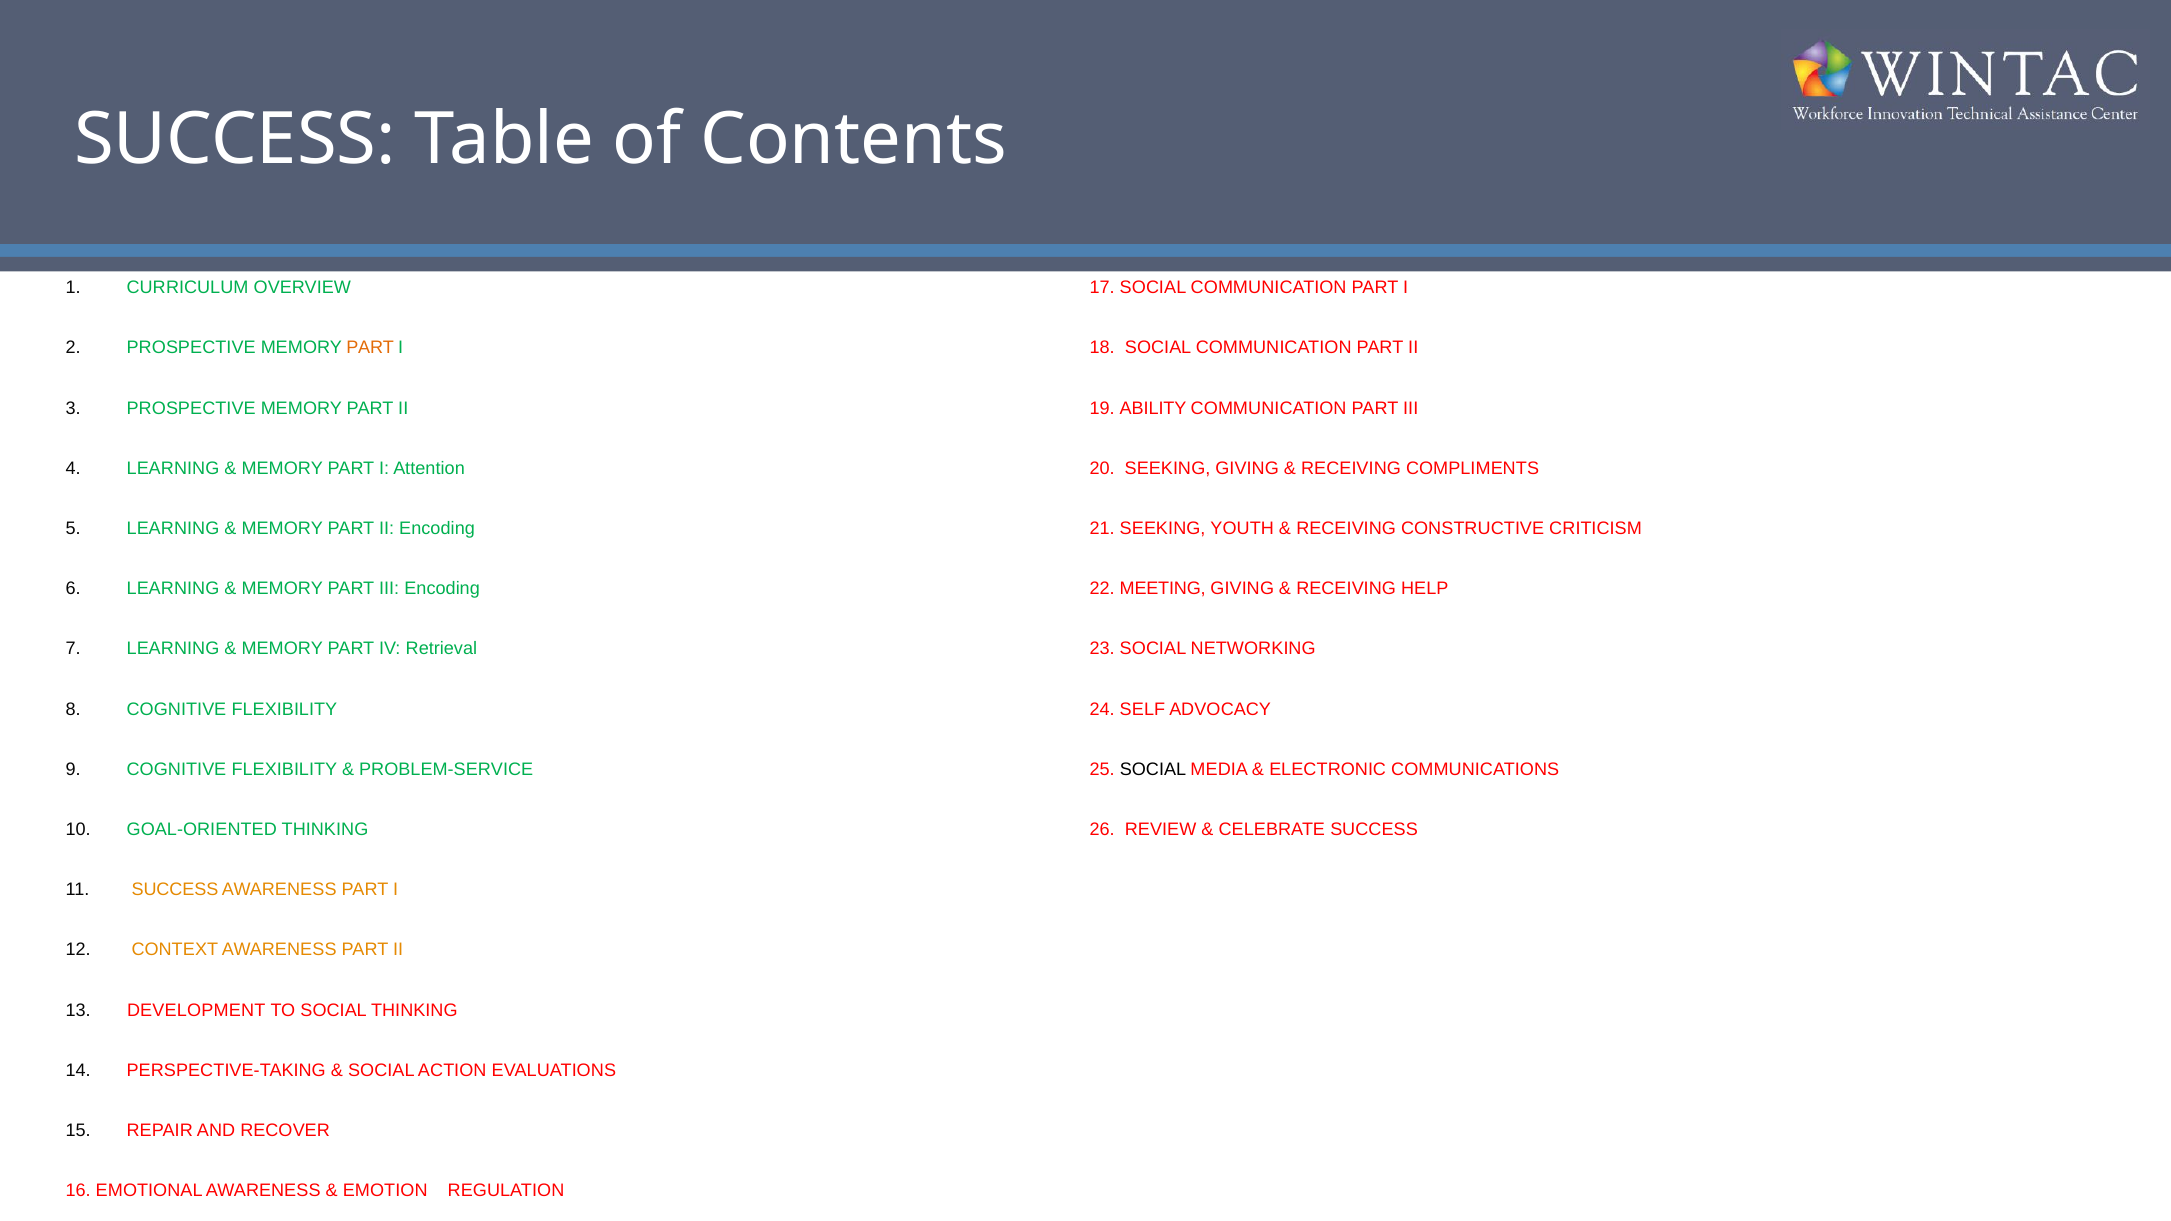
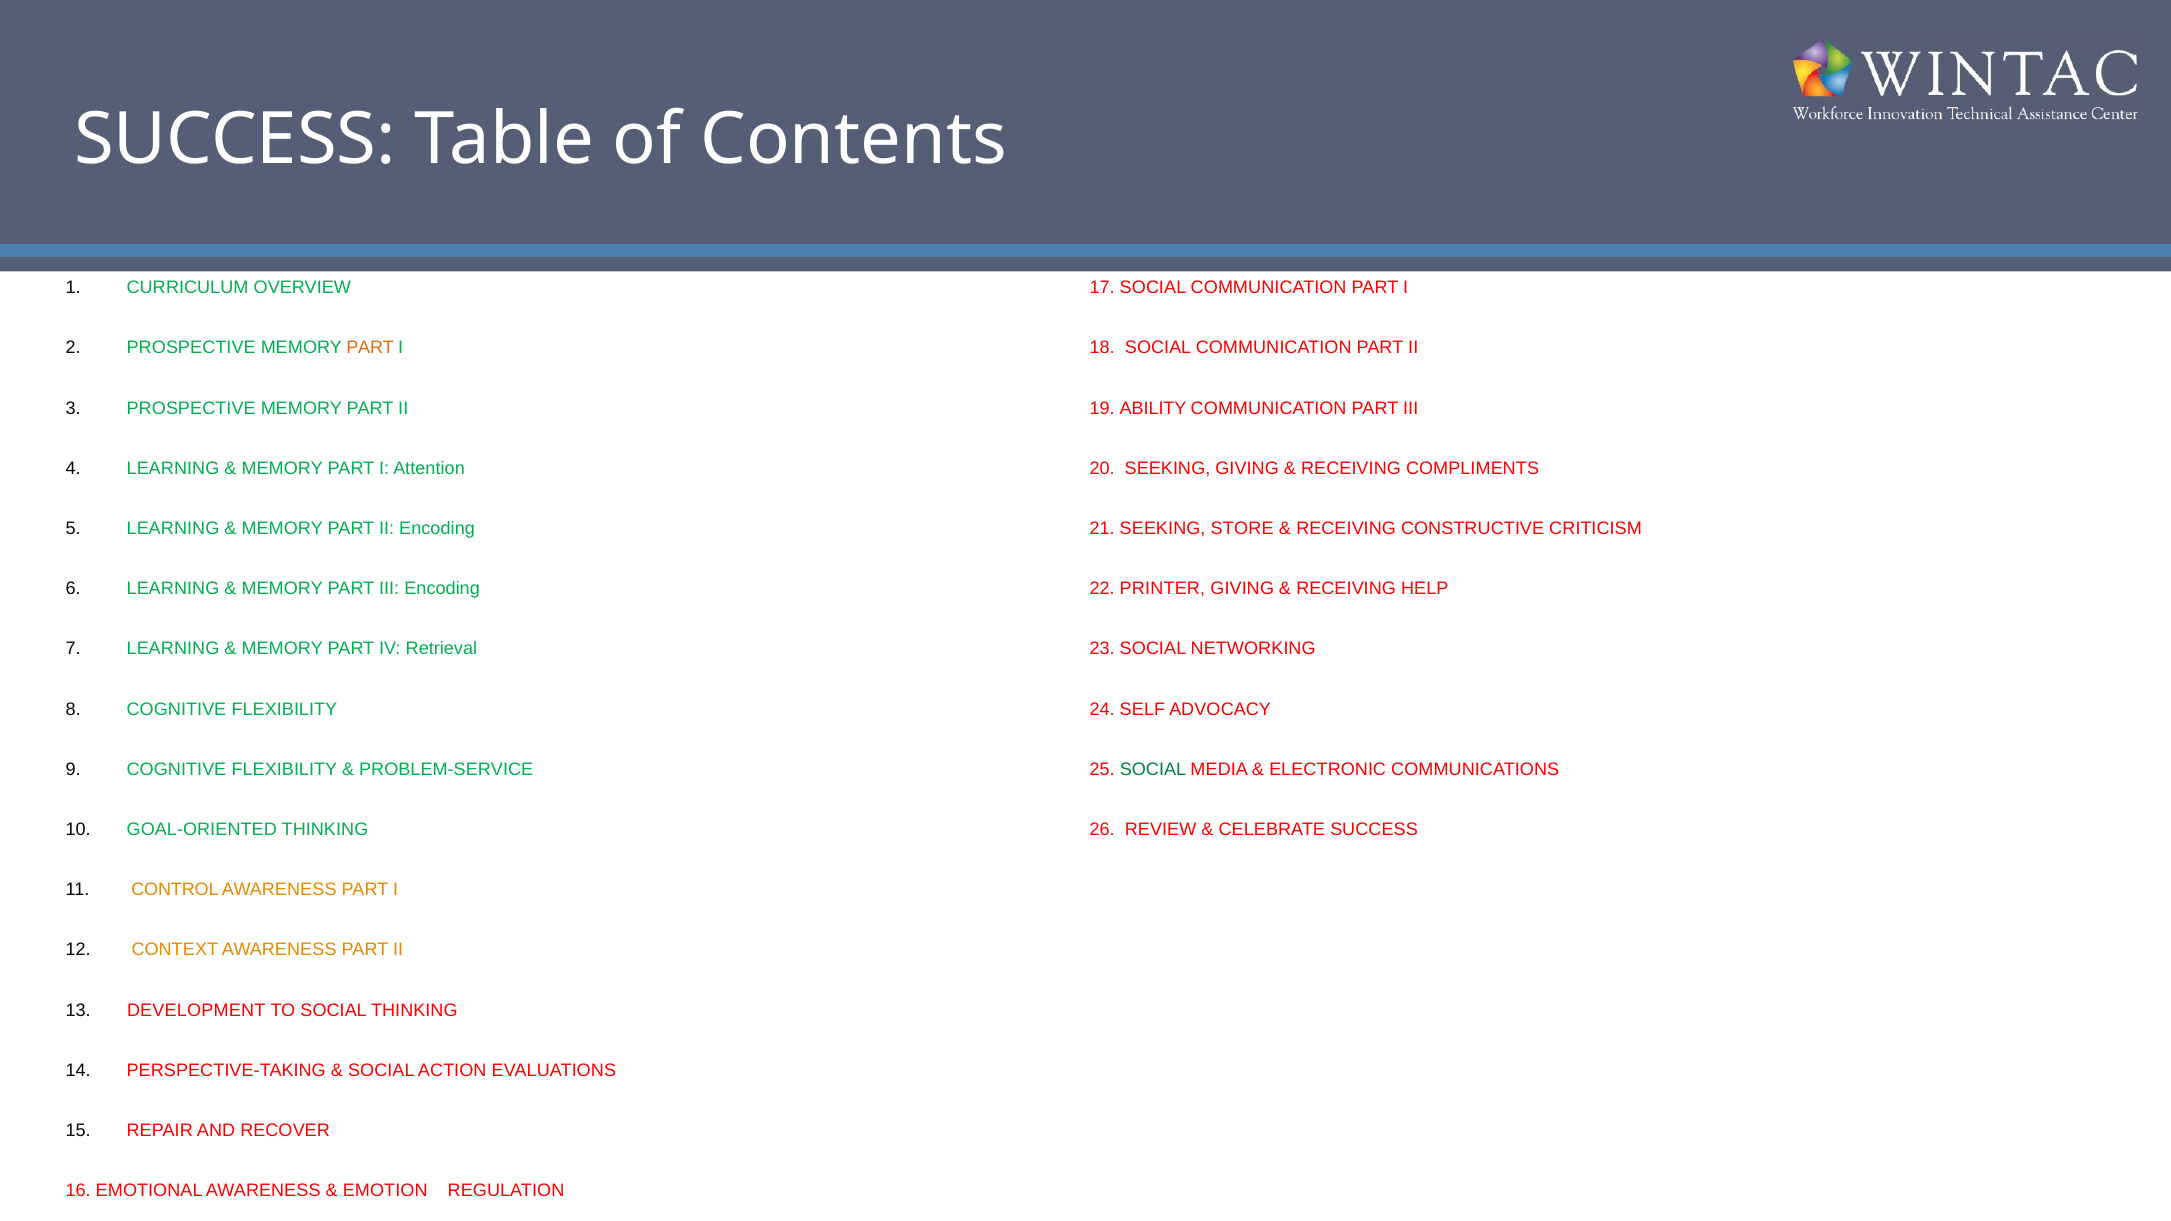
YOUTH: YOUTH -> STORE
MEETING: MEETING -> PRINTER
SOCIAL at (1153, 769) colour: black -> green
SUCCESS at (175, 890): SUCCESS -> CONTROL
